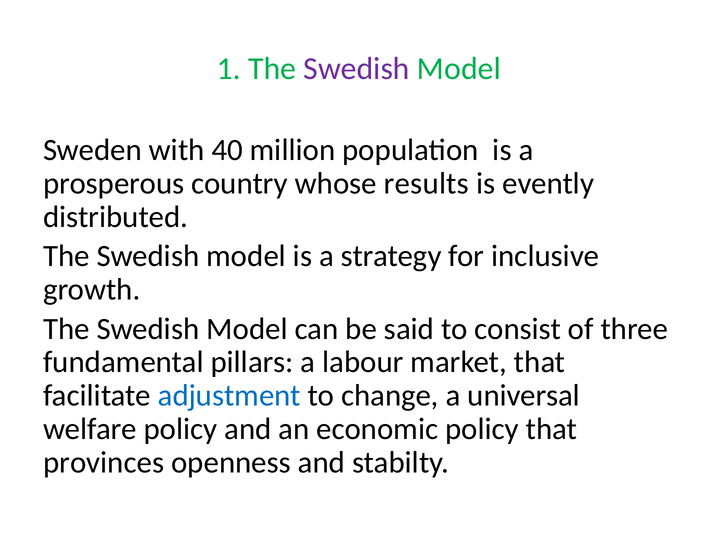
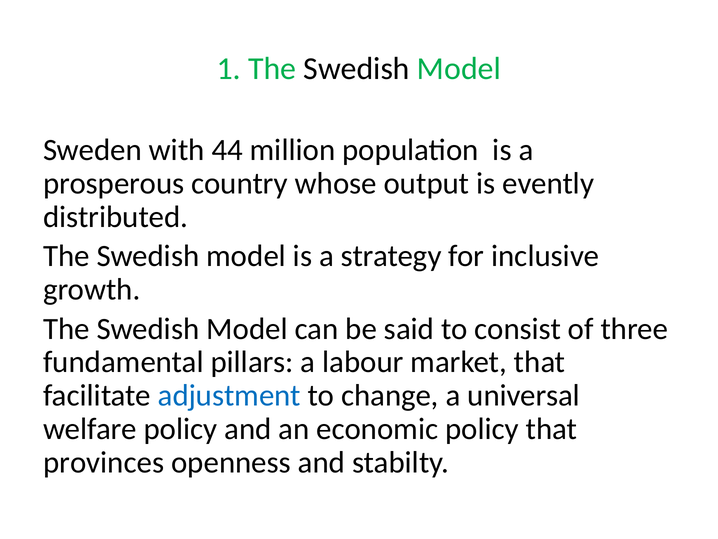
Swedish at (357, 69) colour: purple -> black
40: 40 -> 44
results: results -> output
